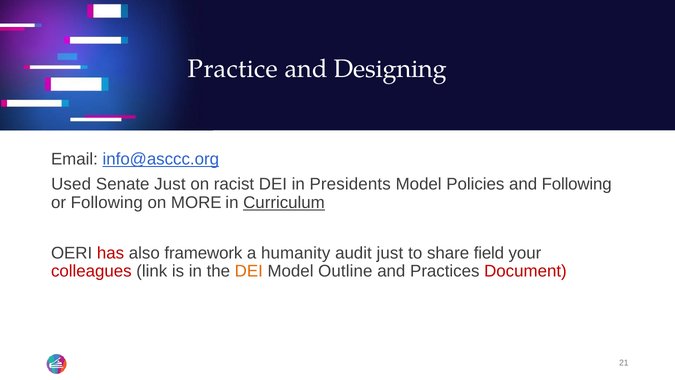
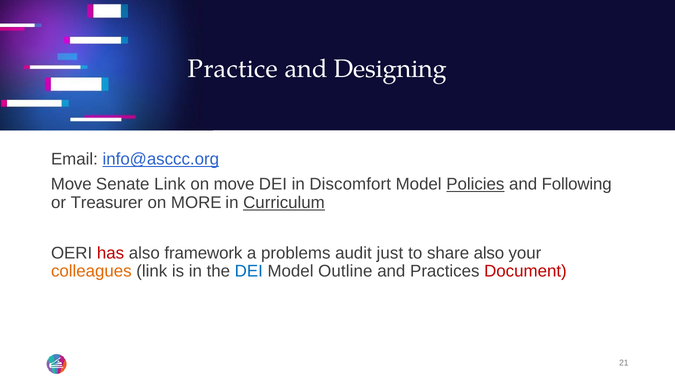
Used at (71, 184): Used -> Move
Senate Just: Just -> Link
on racist: racist -> move
Presidents: Presidents -> Discomfort
Policies underline: none -> present
or Following: Following -> Treasurer
humanity: humanity -> problems
share field: field -> also
colleagues colour: red -> orange
DEI at (249, 271) colour: orange -> blue
